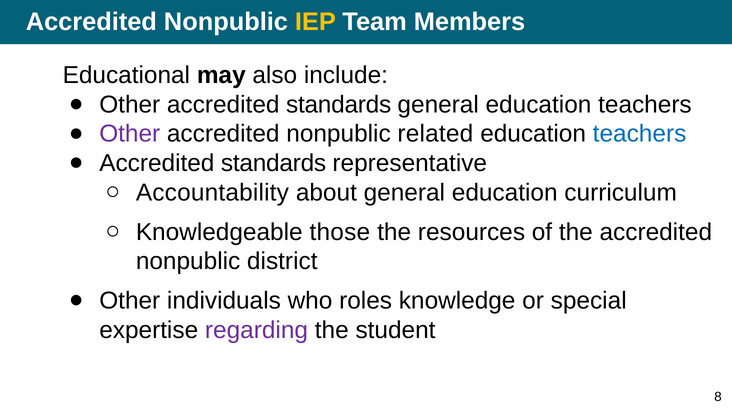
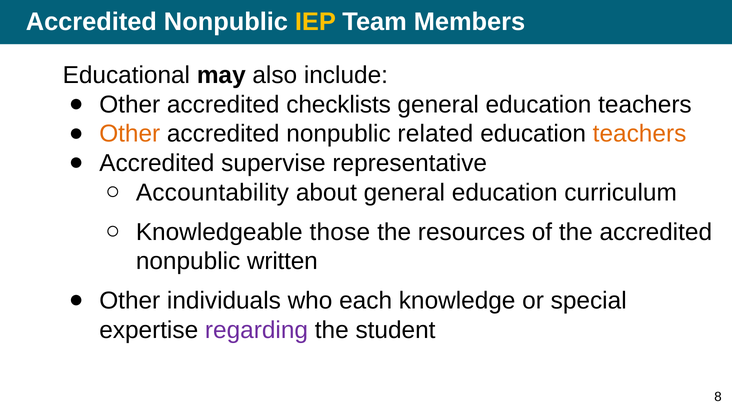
Other accredited standards: standards -> checklists
Other at (130, 134) colour: purple -> orange
teachers at (640, 134) colour: blue -> orange
standards at (274, 163): standards -> supervise
district: district -> written
roles: roles -> each
